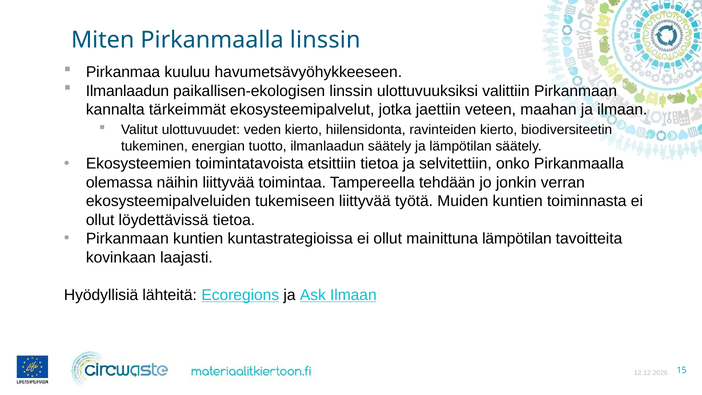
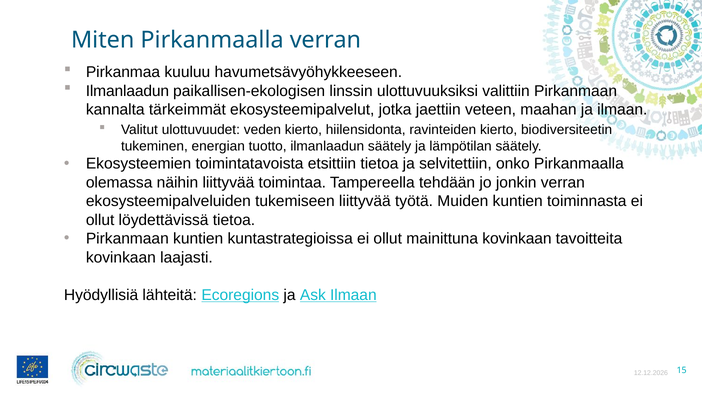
Pirkanmaalla linssin: linssin -> verran
mainittuna lämpötilan: lämpötilan -> kovinkaan
